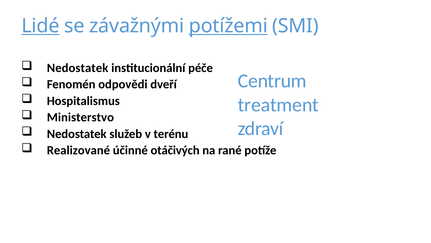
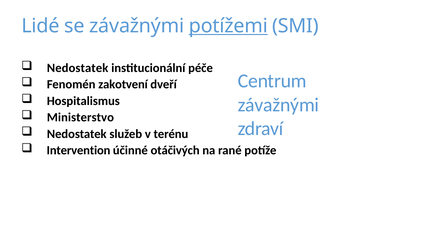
Lidé underline: present -> none
odpovědi: odpovědi -> zakotvení
treatment at (278, 105): treatment -> závažnými
Realizované: Realizované -> Intervention
